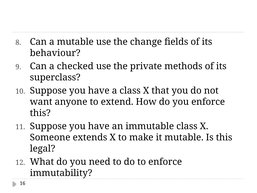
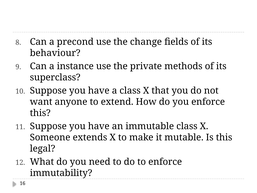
a mutable: mutable -> precond
checked: checked -> instance
